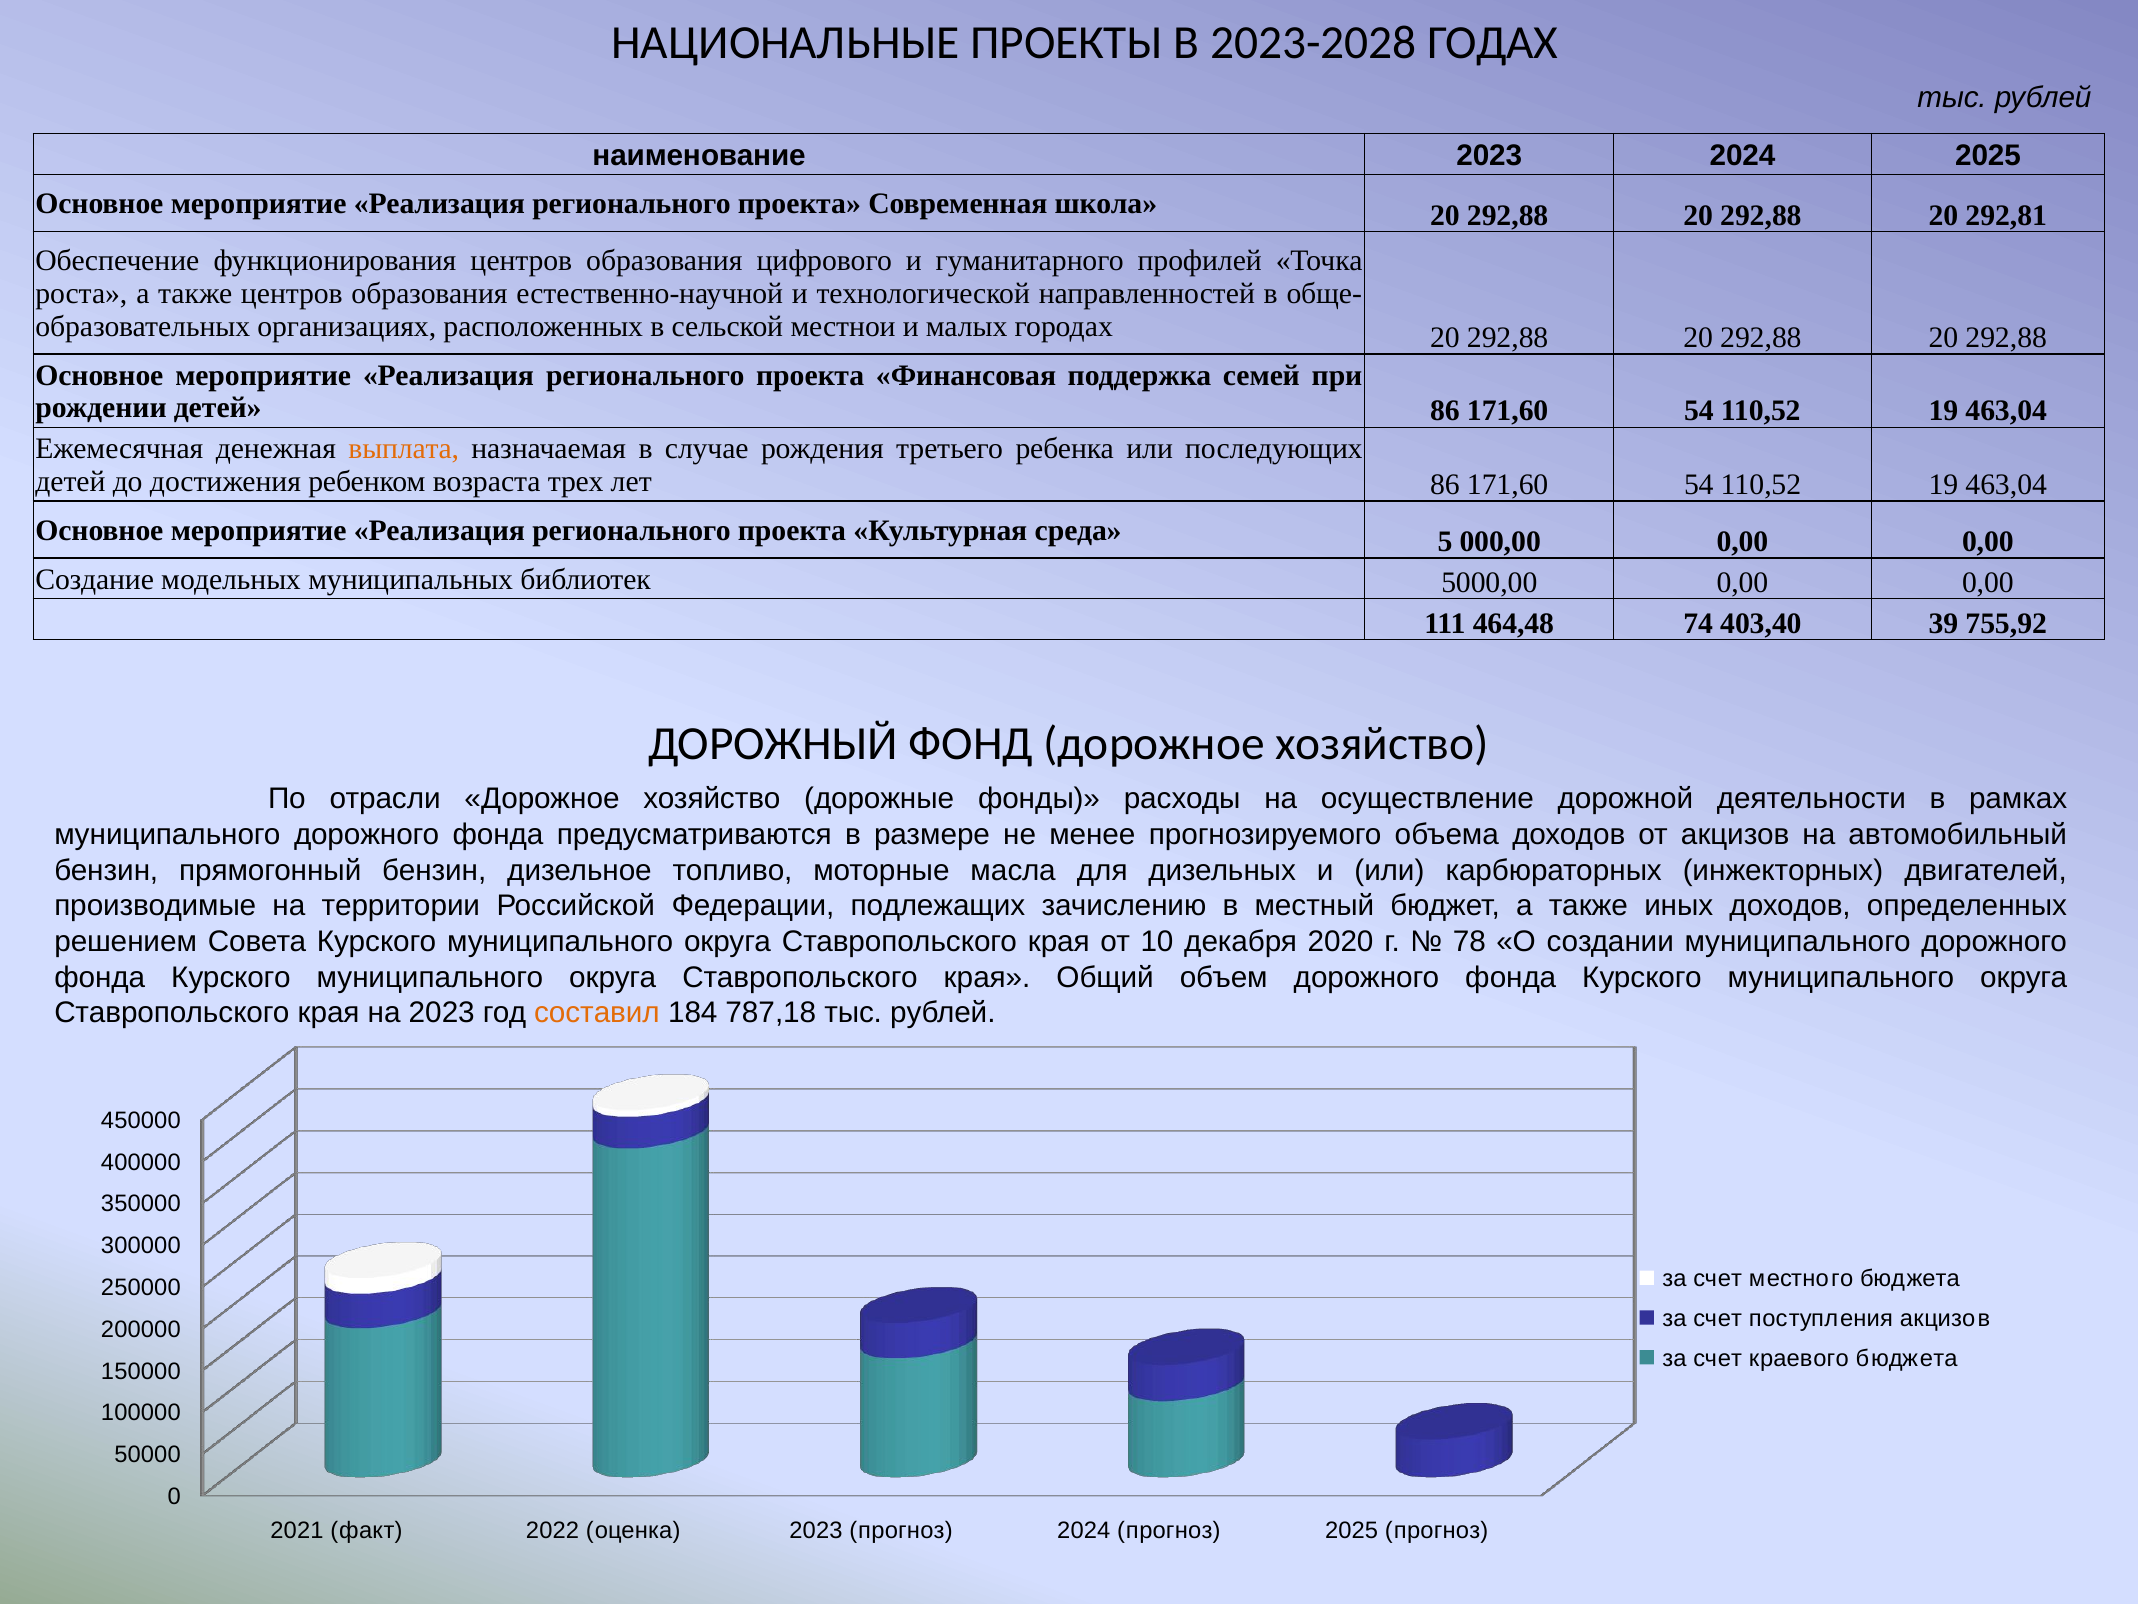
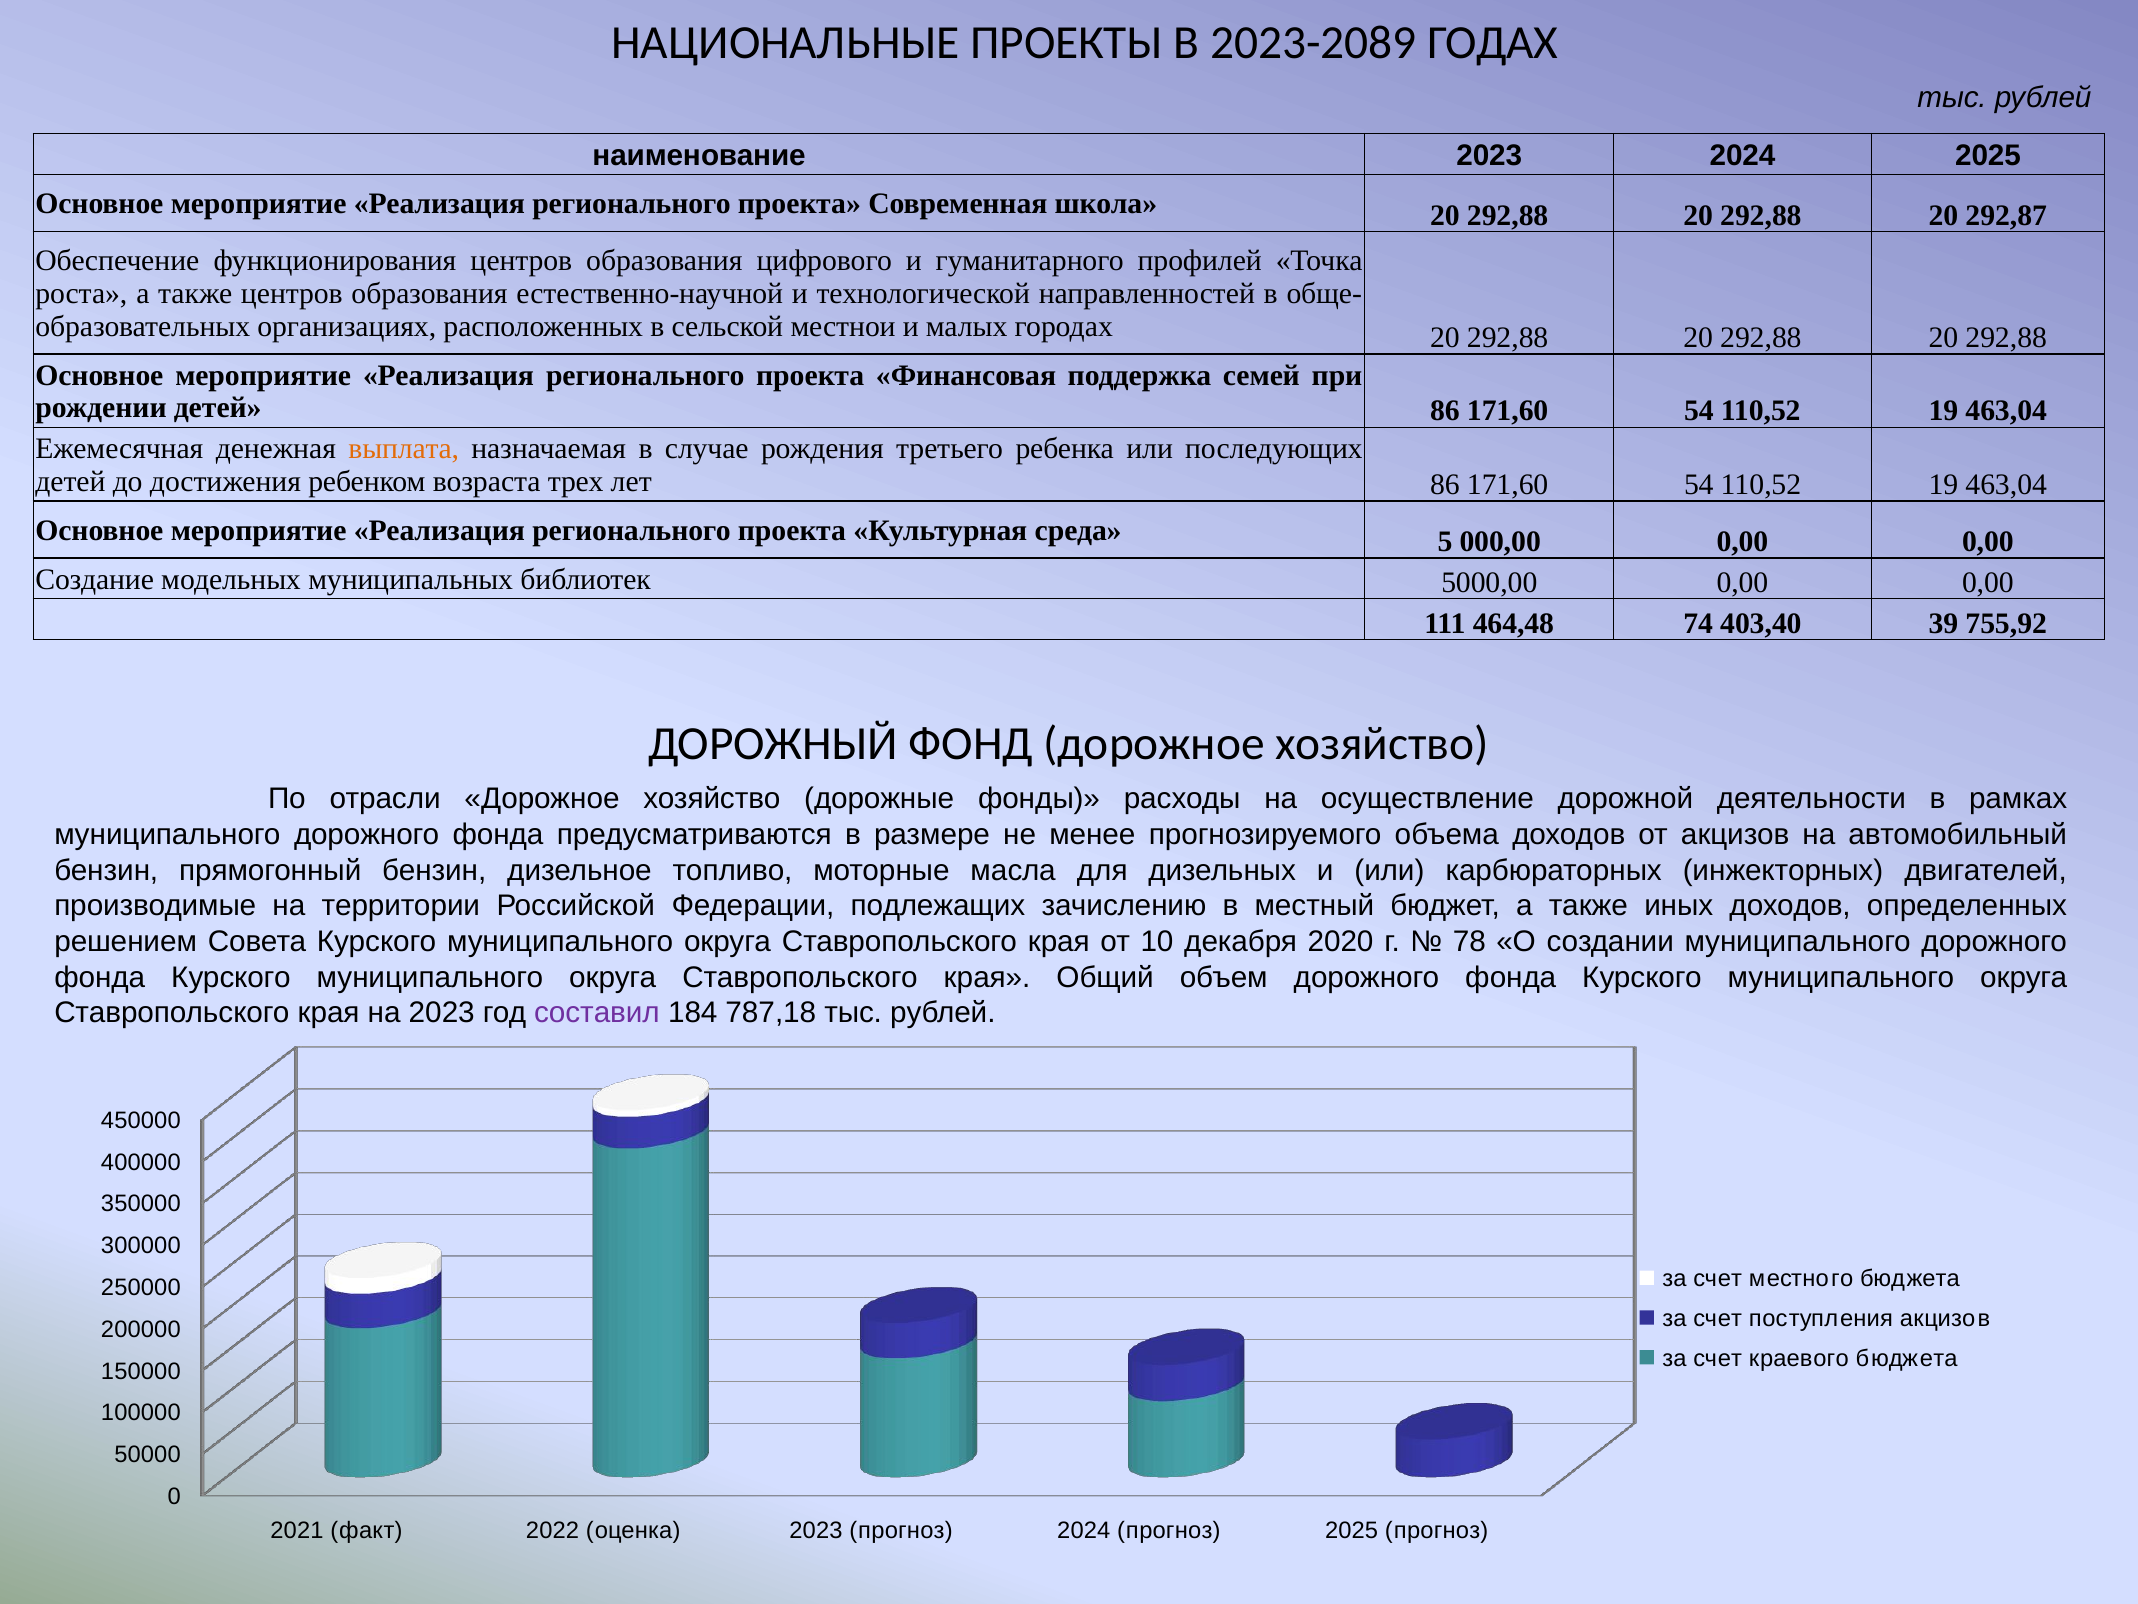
2023-2028: 2023-2028 -> 2023-2089
292,81: 292,81 -> 292,87
составил colour: orange -> purple
